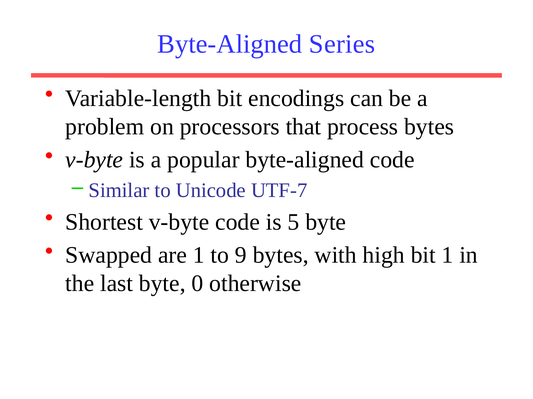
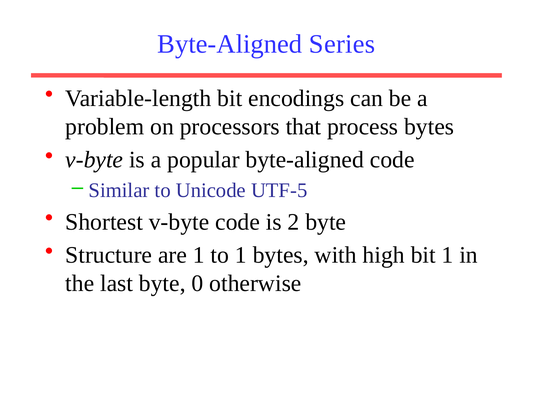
UTF-7: UTF-7 -> UTF-5
5: 5 -> 2
Swapped: Swapped -> Structure
to 9: 9 -> 1
